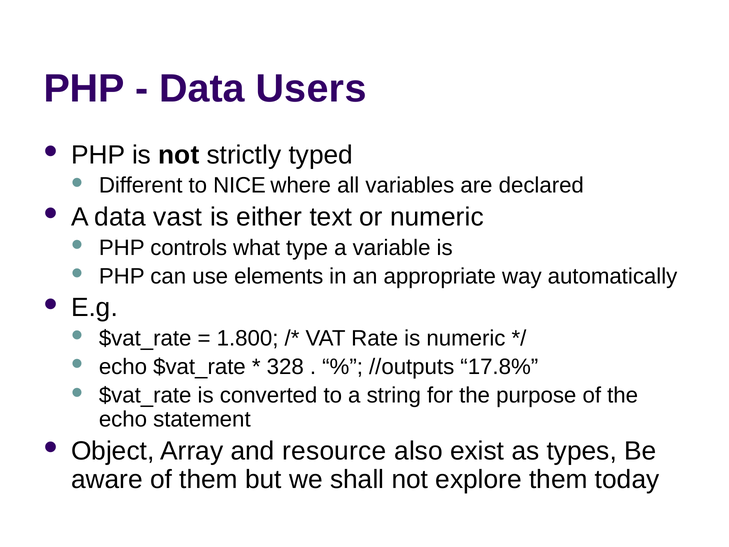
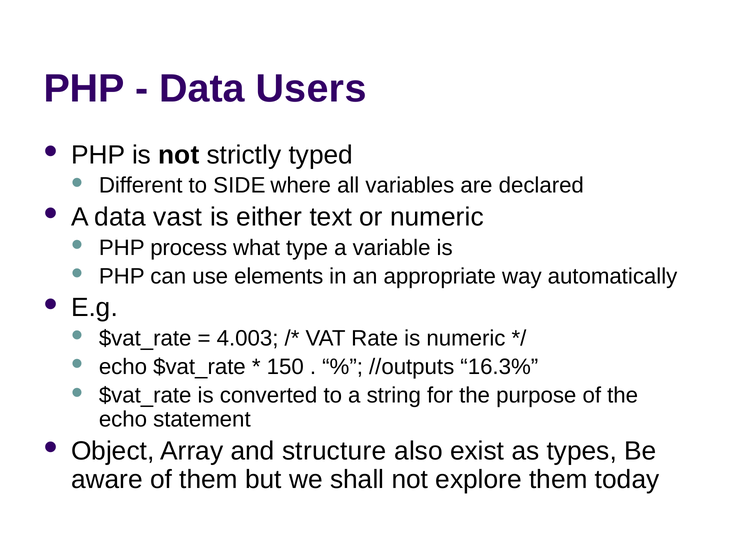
NICE: NICE -> SIDE
controls: controls -> process
1.800: 1.800 -> 4.003
328: 328 -> 150
17.8%: 17.8% -> 16.3%
resource: resource -> structure
